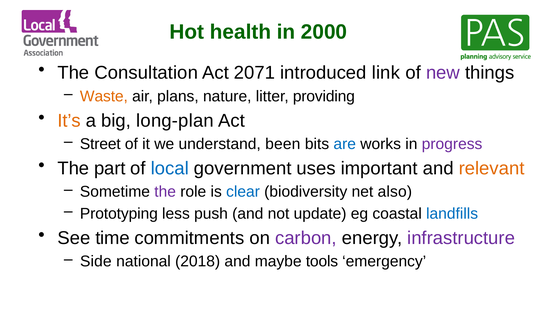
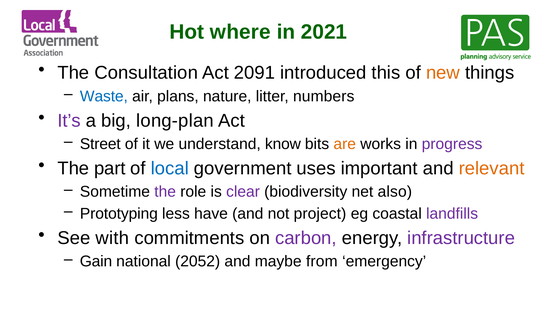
health: health -> where
2000: 2000 -> 2021
2071: 2071 -> 2091
link: link -> this
new colour: purple -> orange
Waste colour: orange -> blue
providing: providing -> numbers
It’s colour: orange -> purple
been: been -> know
are colour: blue -> orange
clear colour: blue -> purple
push: push -> have
update: update -> project
landfills colour: blue -> purple
time: time -> with
Side: Side -> Gain
2018: 2018 -> 2052
tools: tools -> from
